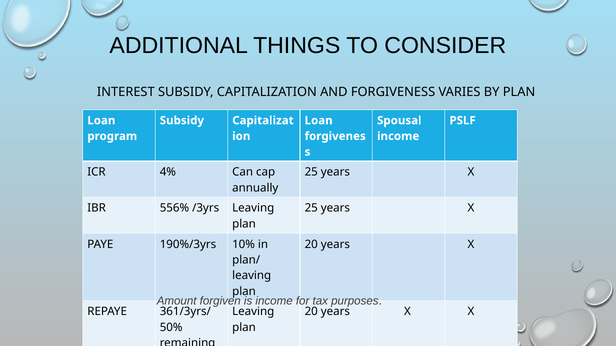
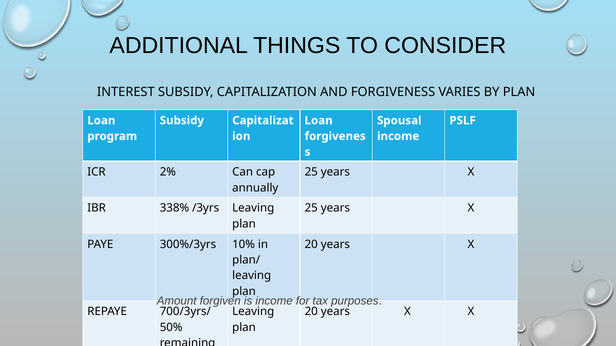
4%: 4% -> 2%
556%: 556% -> 338%
190%/3yrs: 190%/3yrs -> 300%/3yrs
361/3yrs/: 361/3yrs/ -> 700/3yrs/
